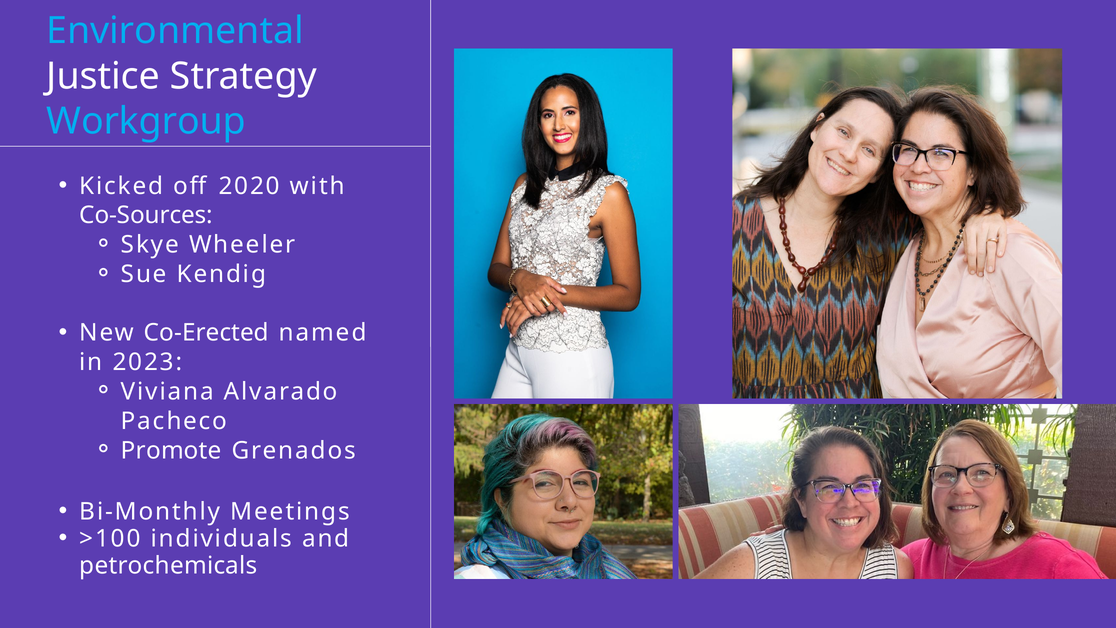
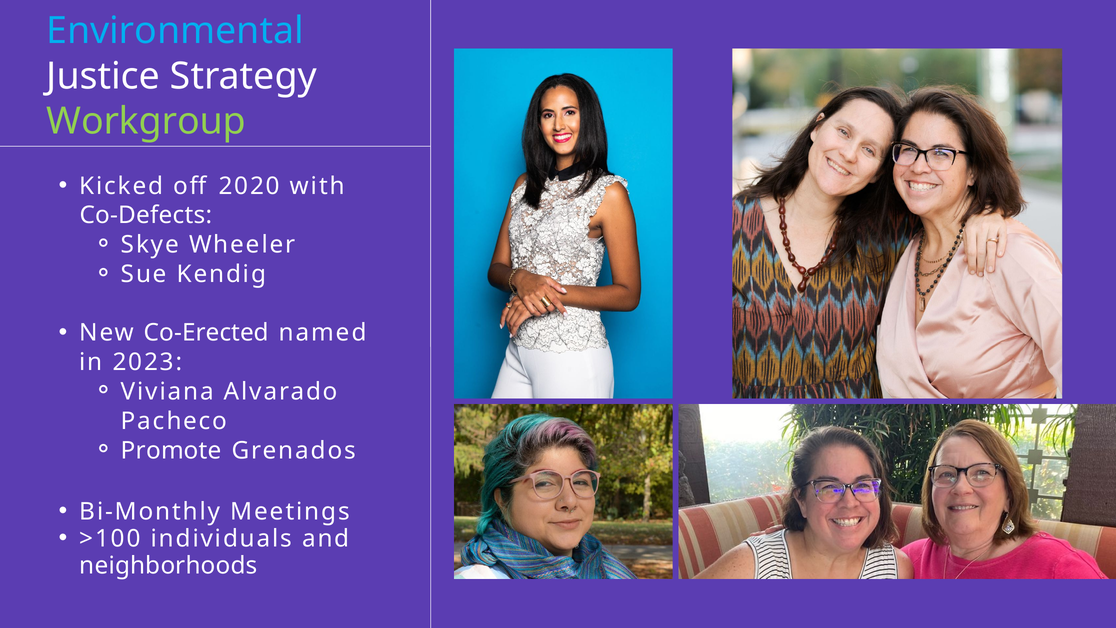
Workgroup colour: light blue -> light green
Co-Sources: Co-Sources -> Co-Defects
petrochemicals: petrochemicals -> neighborhoods
